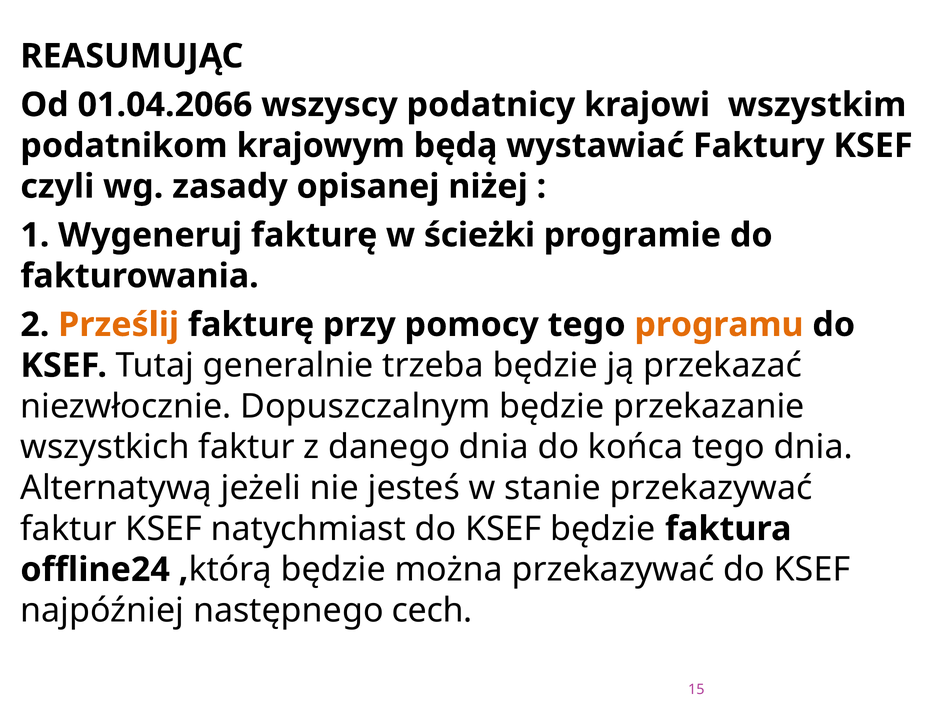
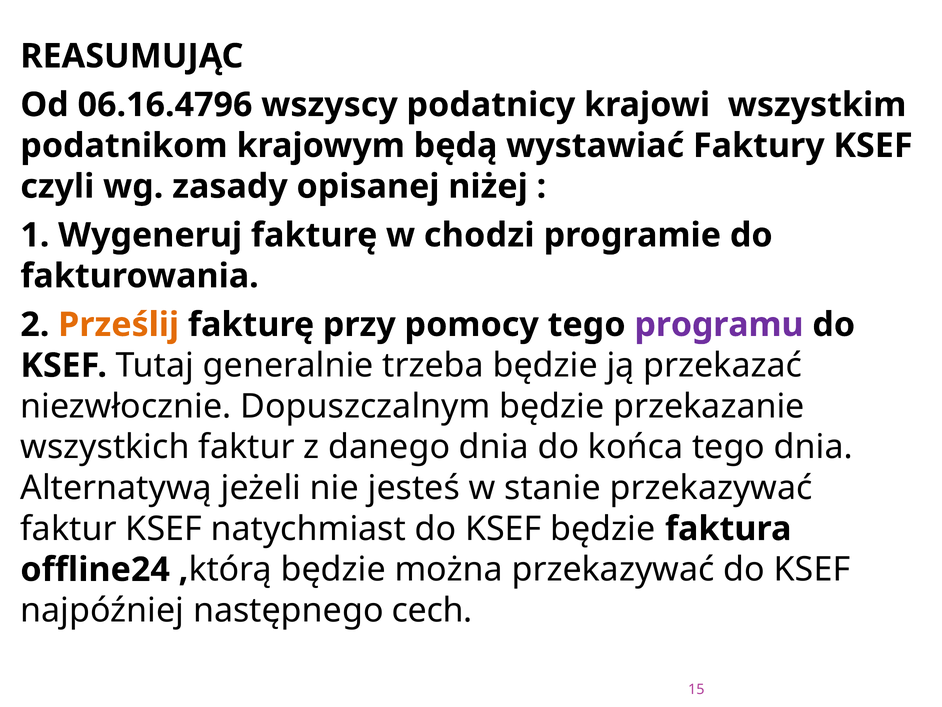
01.04.2066: 01.04.2066 -> 06.16.4796
ścieżki: ścieżki -> chodzi
programu colour: orange -> purple
